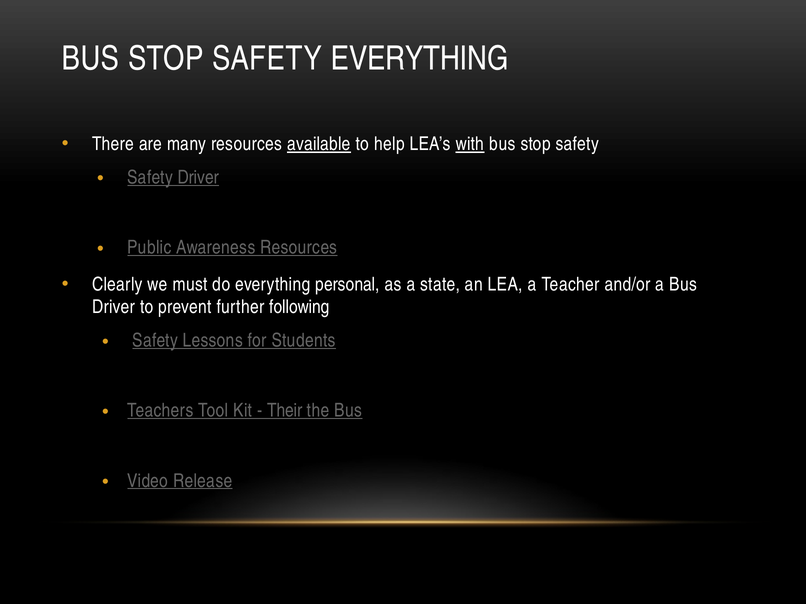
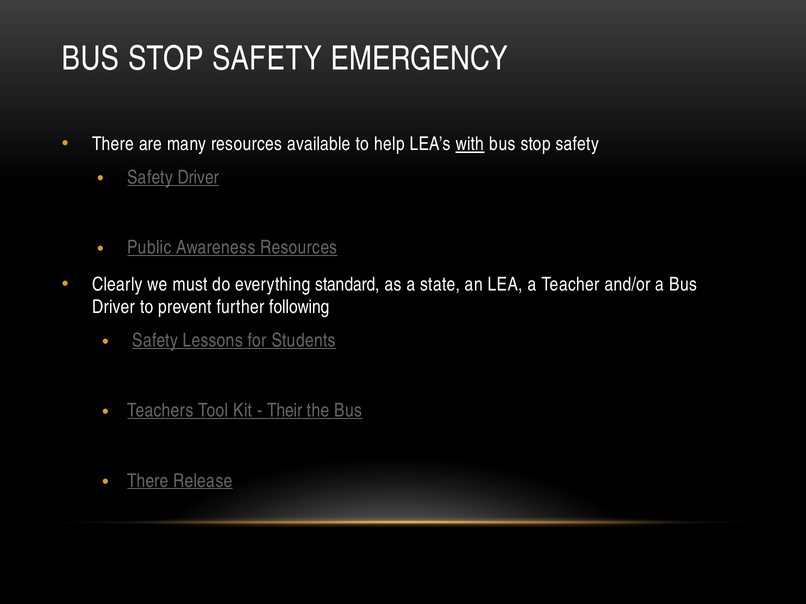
SAFETY EVERYTHING: EVERYTHING -> EMERGENCY
available underline: present -> none
personal: personal -> standard
Video at (148, 481): Video -> There
